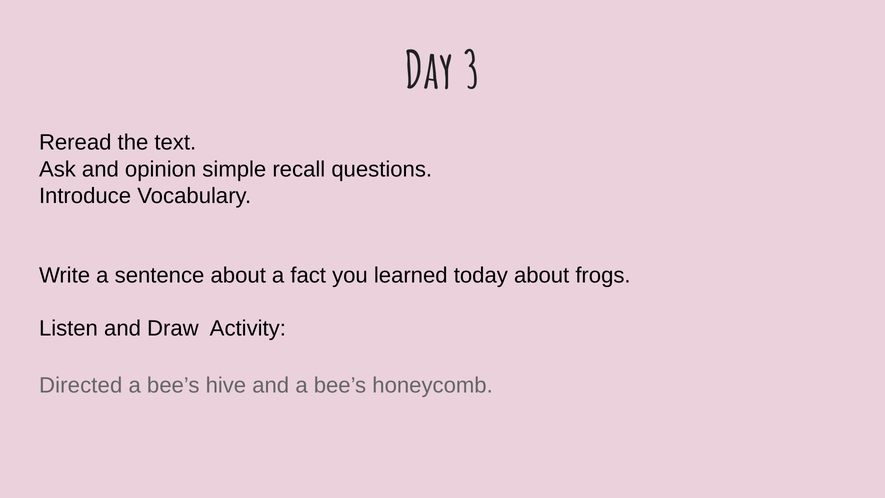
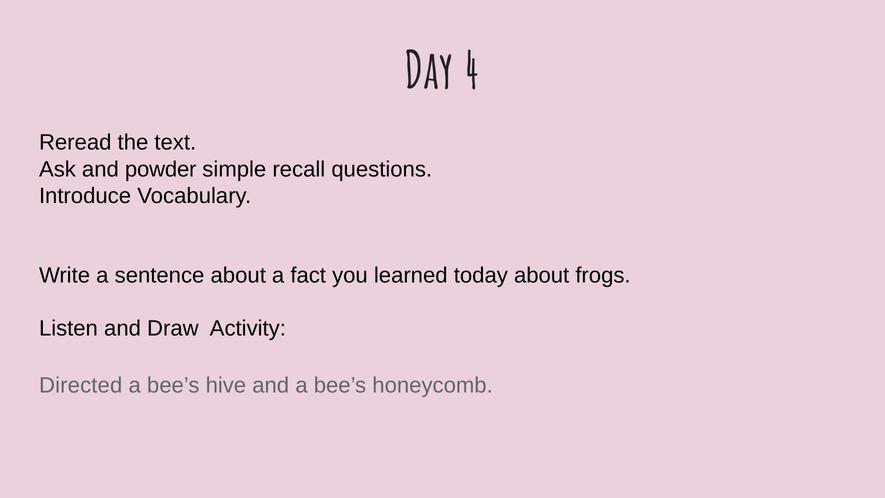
3: 3 -> 4
opinion: opinion -> powder
